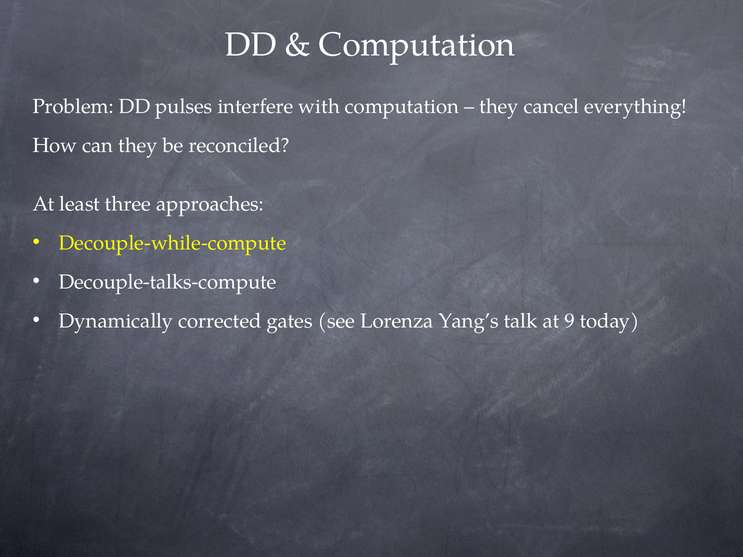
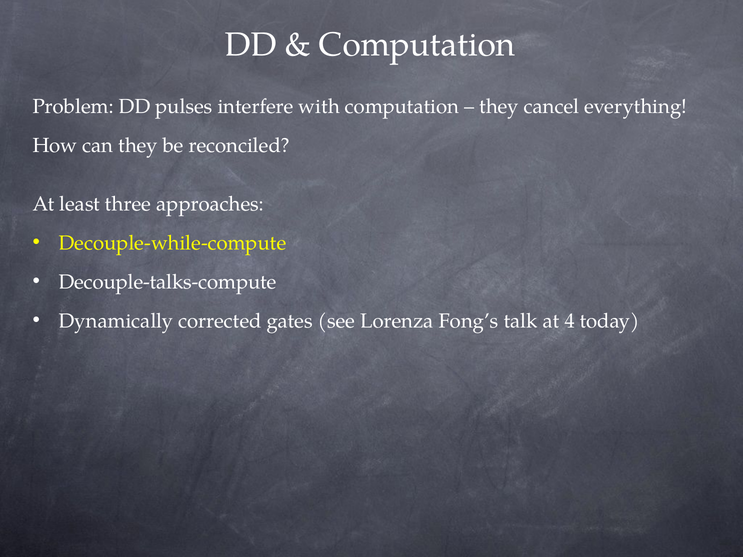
Yang’s: Yang’s -> Fong’s
9: 9 -> 4
